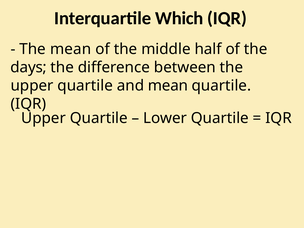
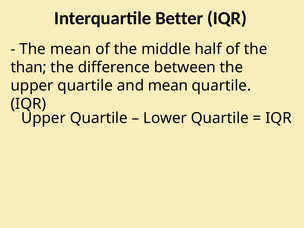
Which: Which -> Better
days: days -> than
